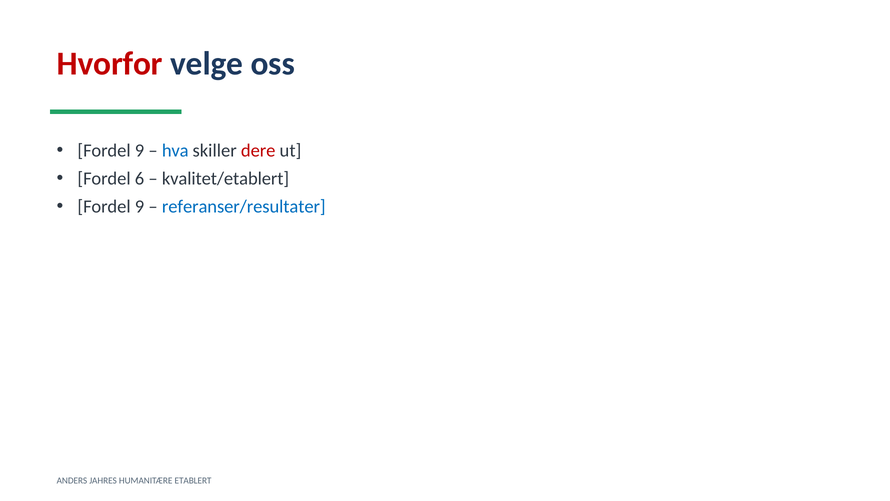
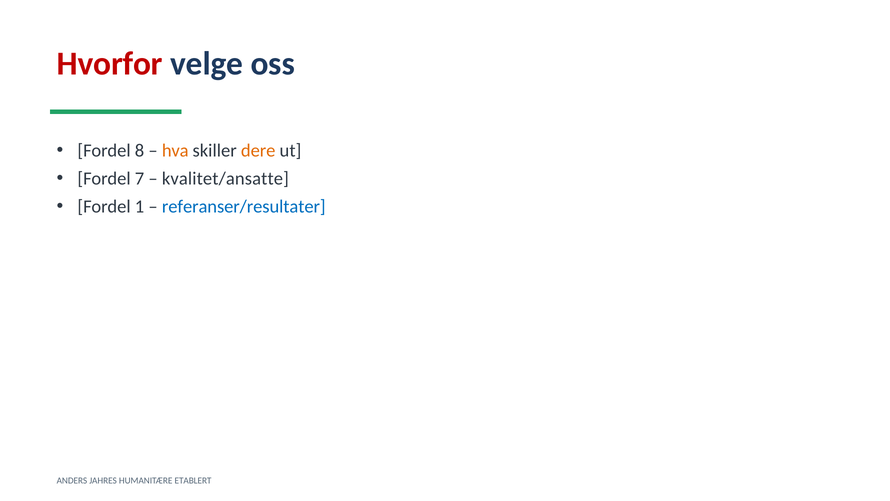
9 at (140, 151): 9 -> 8
hva colour: blue -> orange
dere colour: red -> orange
6: 6 -> 7
kvalitet/etablert: kvalitet/etablert -> kvalitet/ansatte
9 at (140, 206): 9 -> 1
